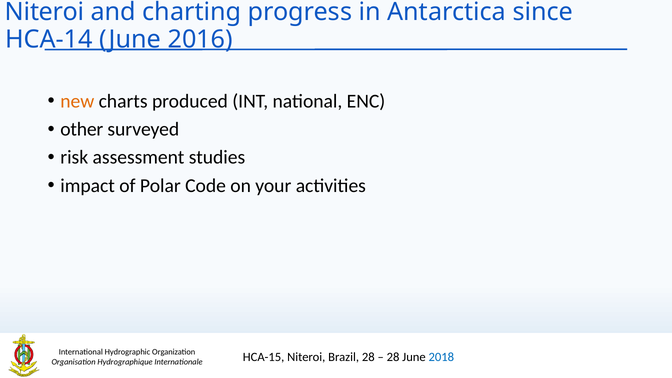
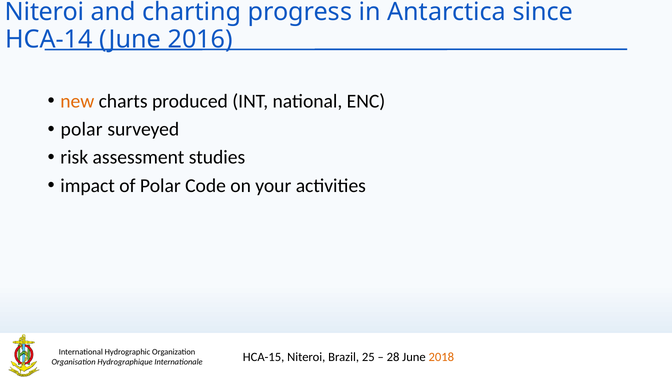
other at (82, 129): other -> polar
Brazil 28: 28 -> 25
2018 colour: blue -> orange
